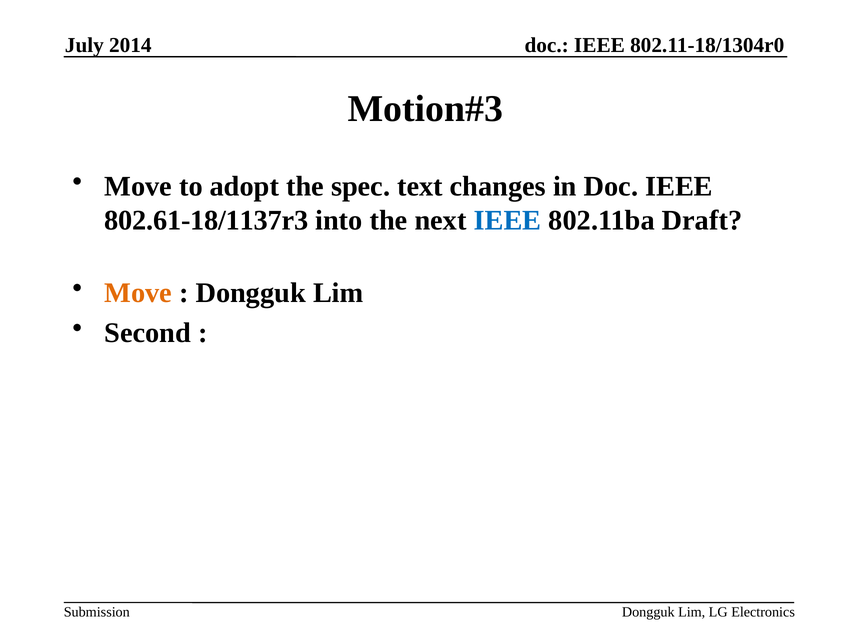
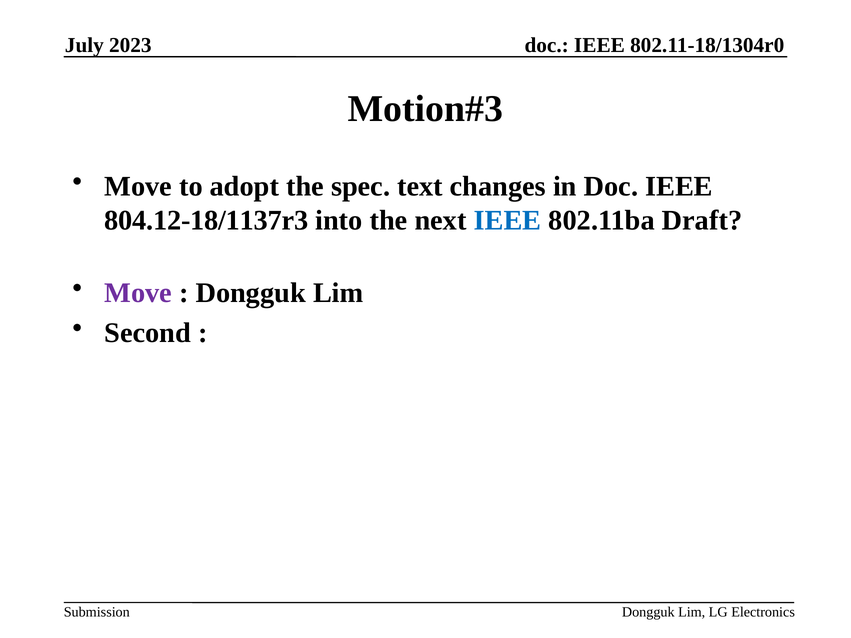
2014: 2014 -> 2023
802.61-18/1137r3: 802.61-18/1137r3 -> 804.12-18/1137r3
Move at (138, 293) colour: orange -> purple
